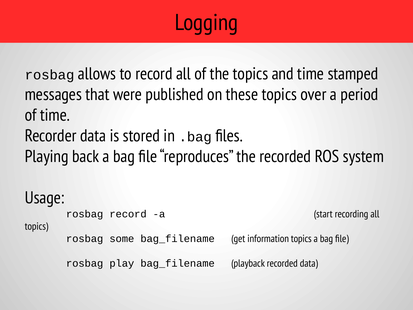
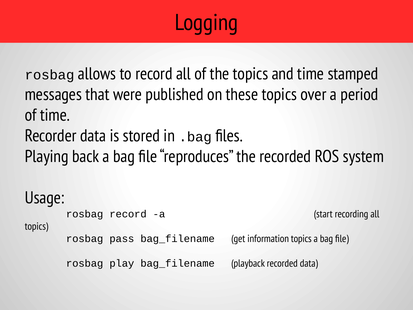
some: some -> pass
